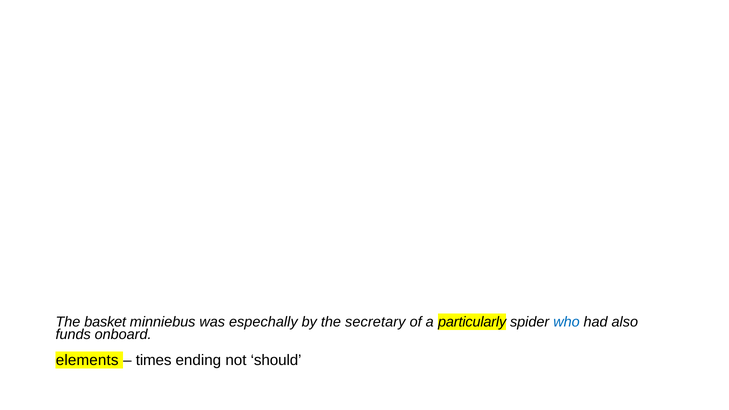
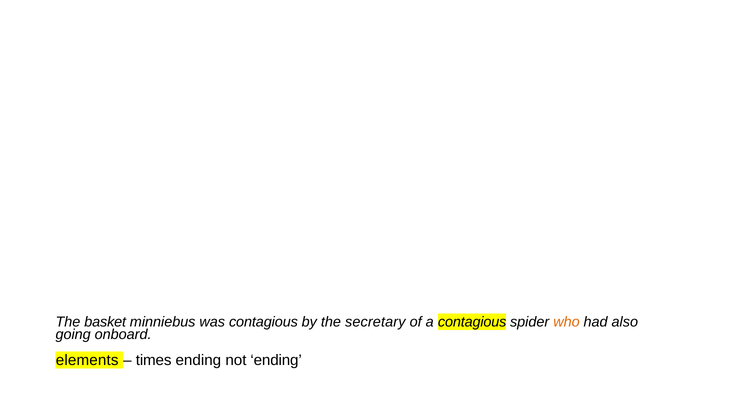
was espechally: espechally -> contagious
a particularly: particularly -> contagious
who colour: blue -> orange
funds: funds -> going
not should: should -> ending
